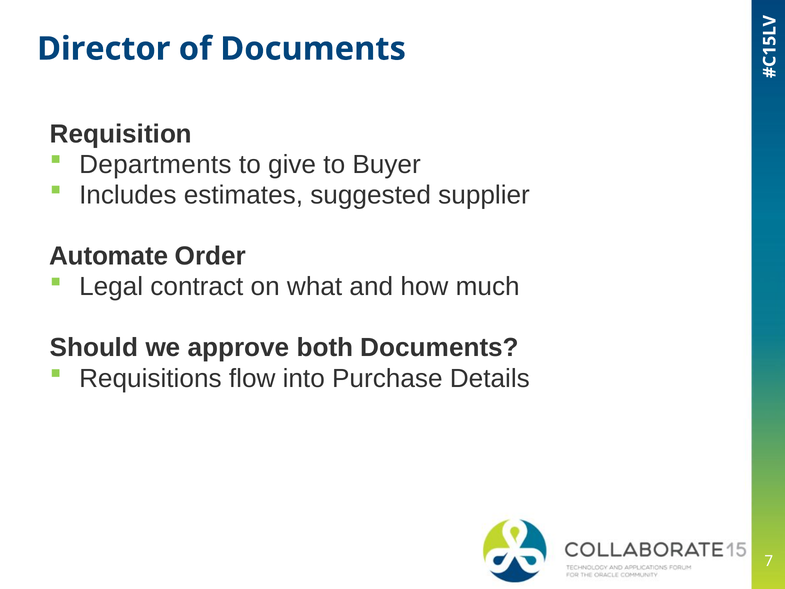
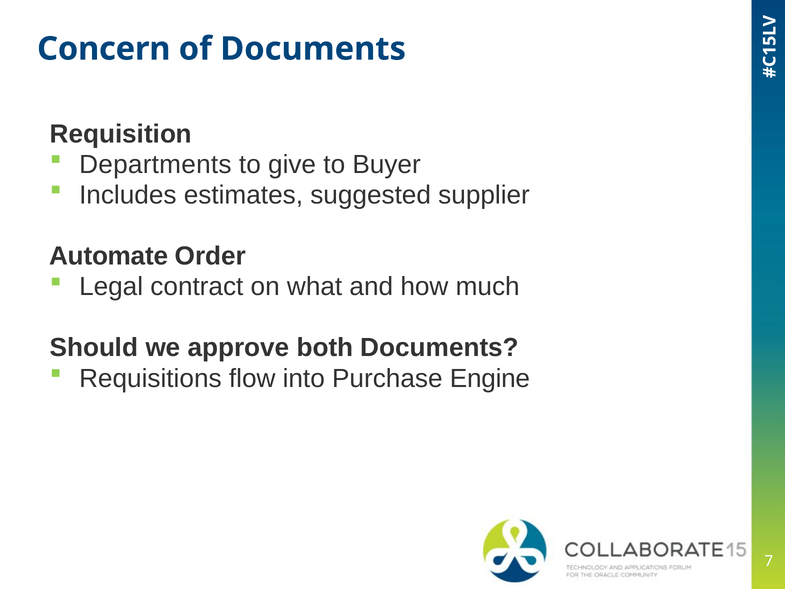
Director: Director -> Concern
Details: Details -> Engine
